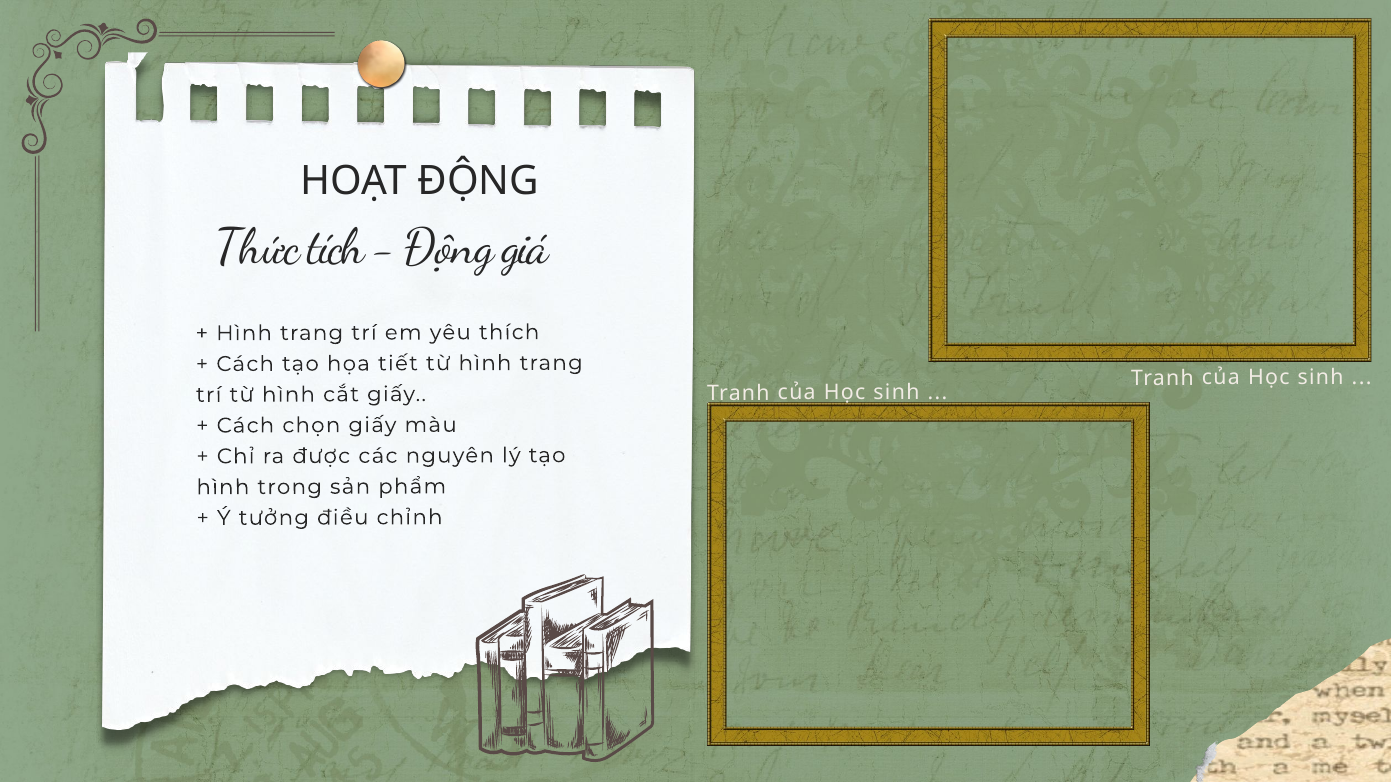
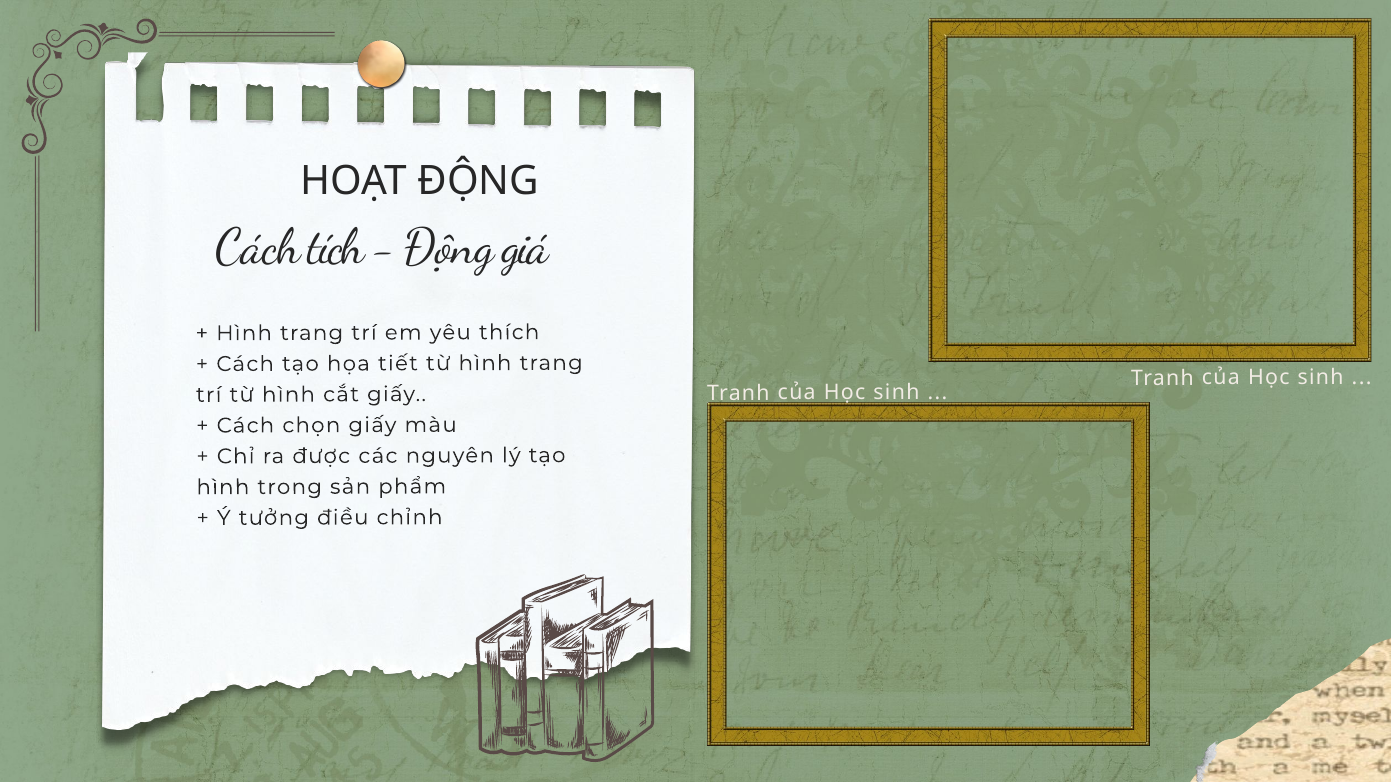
Thức at (258, 246): Thức -> Cách
